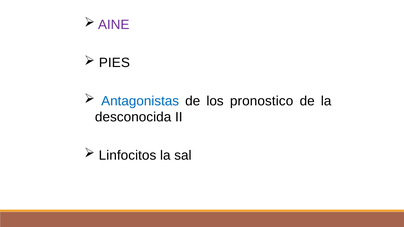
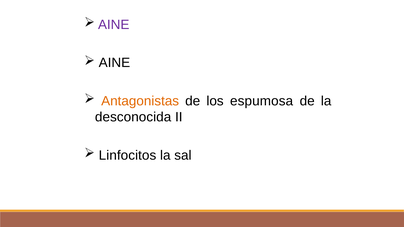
PIES at (114, 63): PIES -> AINE
Antagonistas colour: blue -> orange
pronostico: pronostico -> espumosa
